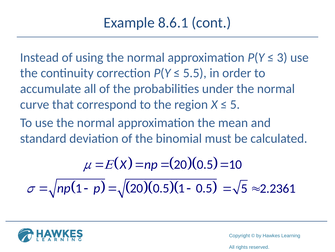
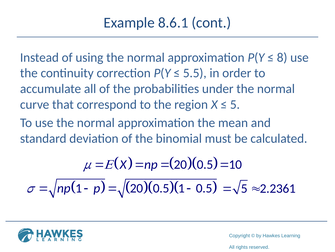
3: 3 -> 8
